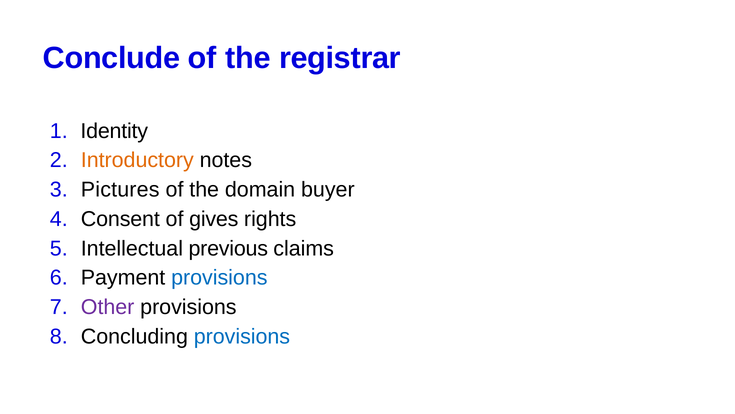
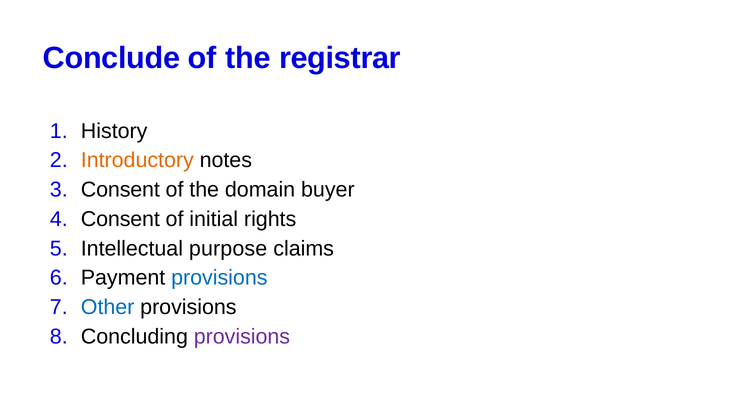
Identity: Identity -> History
Pictures at (120, 190): Pictures -> Consent
gives: gives -> initial
previous: previous -> purpose
Other colour: purple -> blue
provisions at (242, 336) colour: blue -> purple
